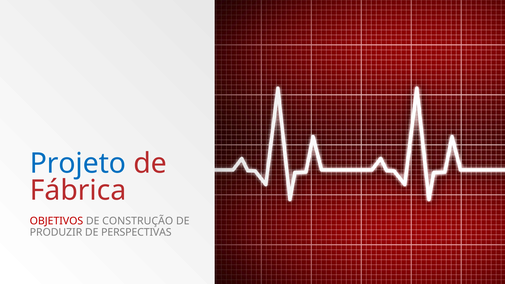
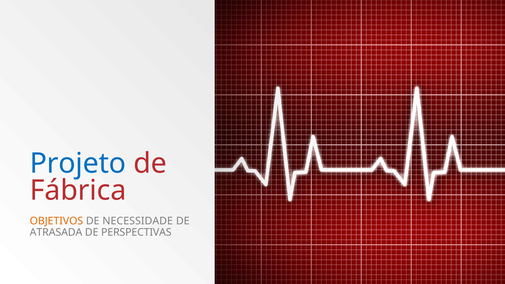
OBJETIVOS colour: red -> orange
CONSTRUÇÃO: CONSTRUÇÃO -> NECESSIDADE
PRODUZIR: PRODUZIR -> ATRASADA
